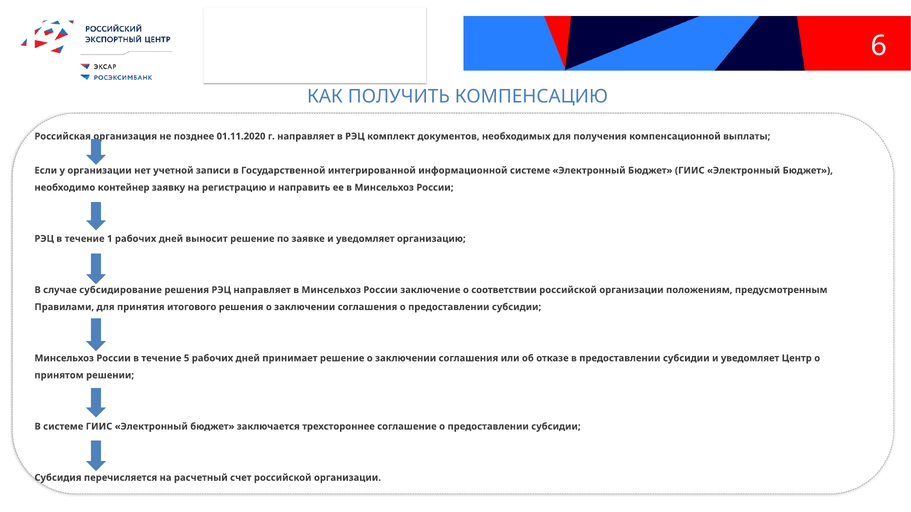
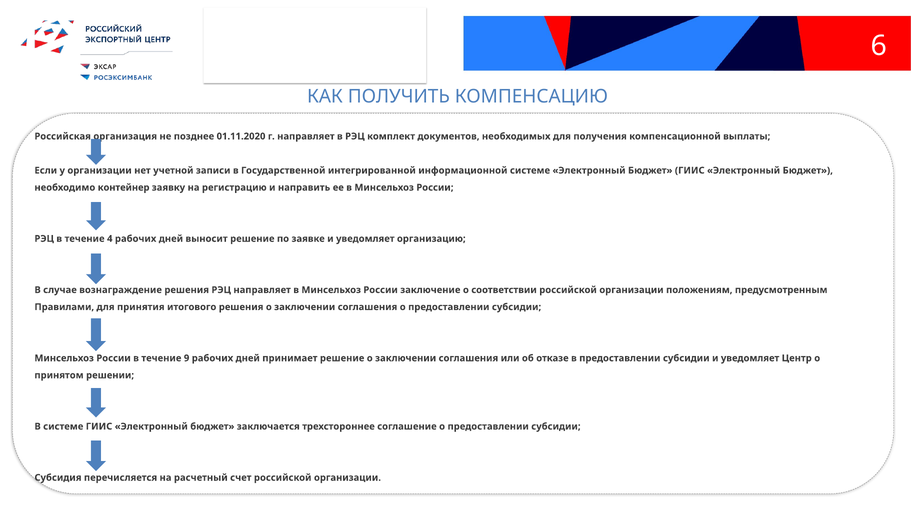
1: 1 -> 4
субсидирование: субсидирование -> вознаграждение
5: 5 -> 9
